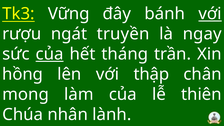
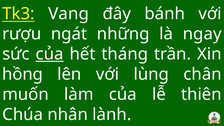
Vững: Vững -> Vang
với at (210, 14) underline: present -> none
truyền: truyền -> những
thập: thập -> lùng
mong: mong -> muốn
